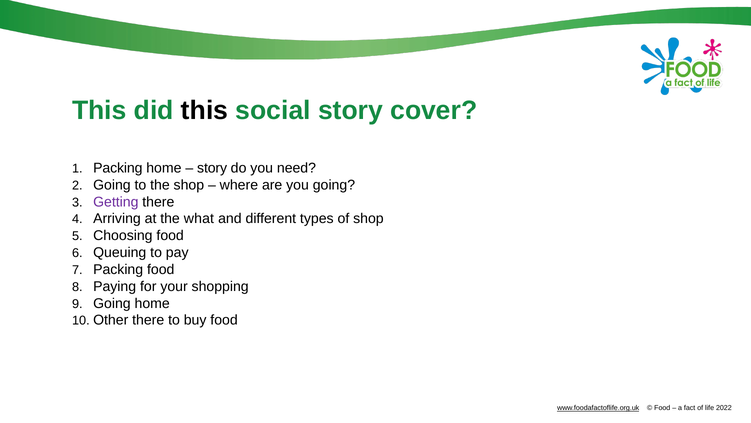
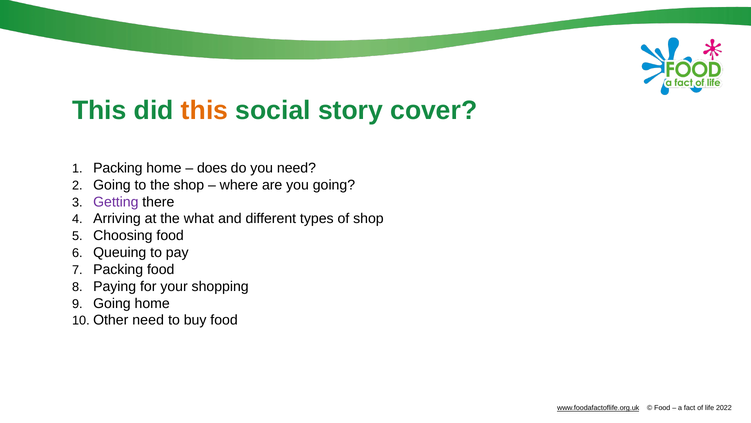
this at (205, 111) colour: black -> orange
story at (212, 168): story -> does
Other there: there -> need
